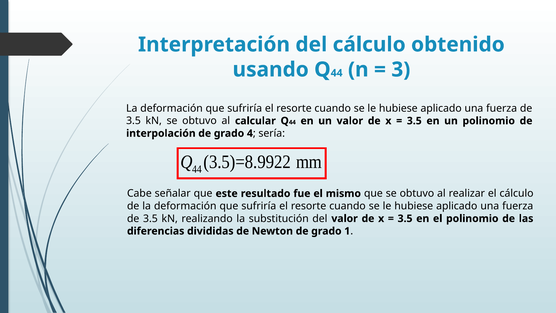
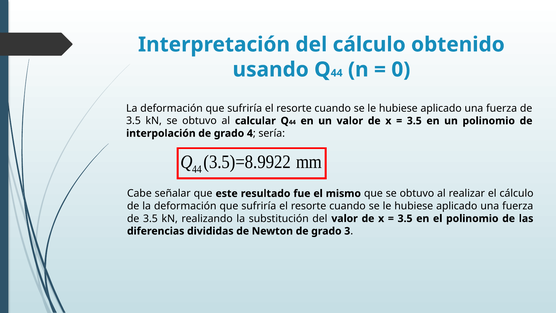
3: 3 -> 0
1: 1 -> 3
